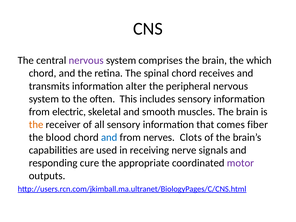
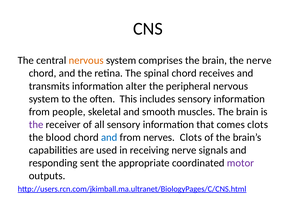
nervous at (86, 60) colour: purple -> orange
the which: which -> nerve
electric: electric -> people
the at (36, 125) colour: orange -> purple
comes fiber: fiber -> clots
cure: cure -> sent
